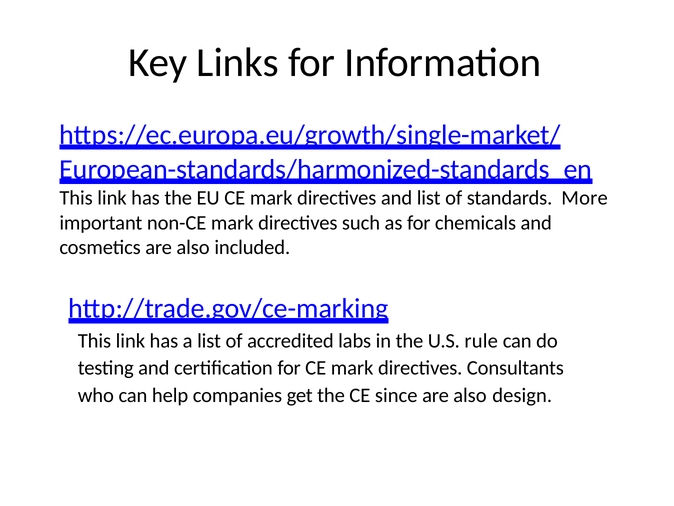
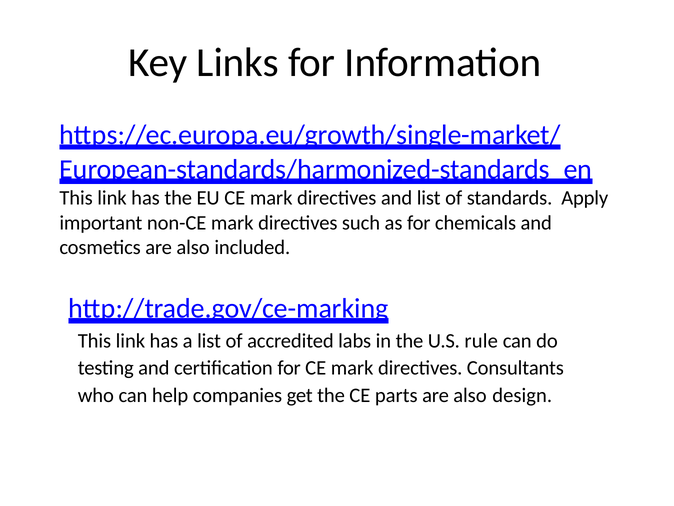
More: More -> Apply
since: since -> parts
